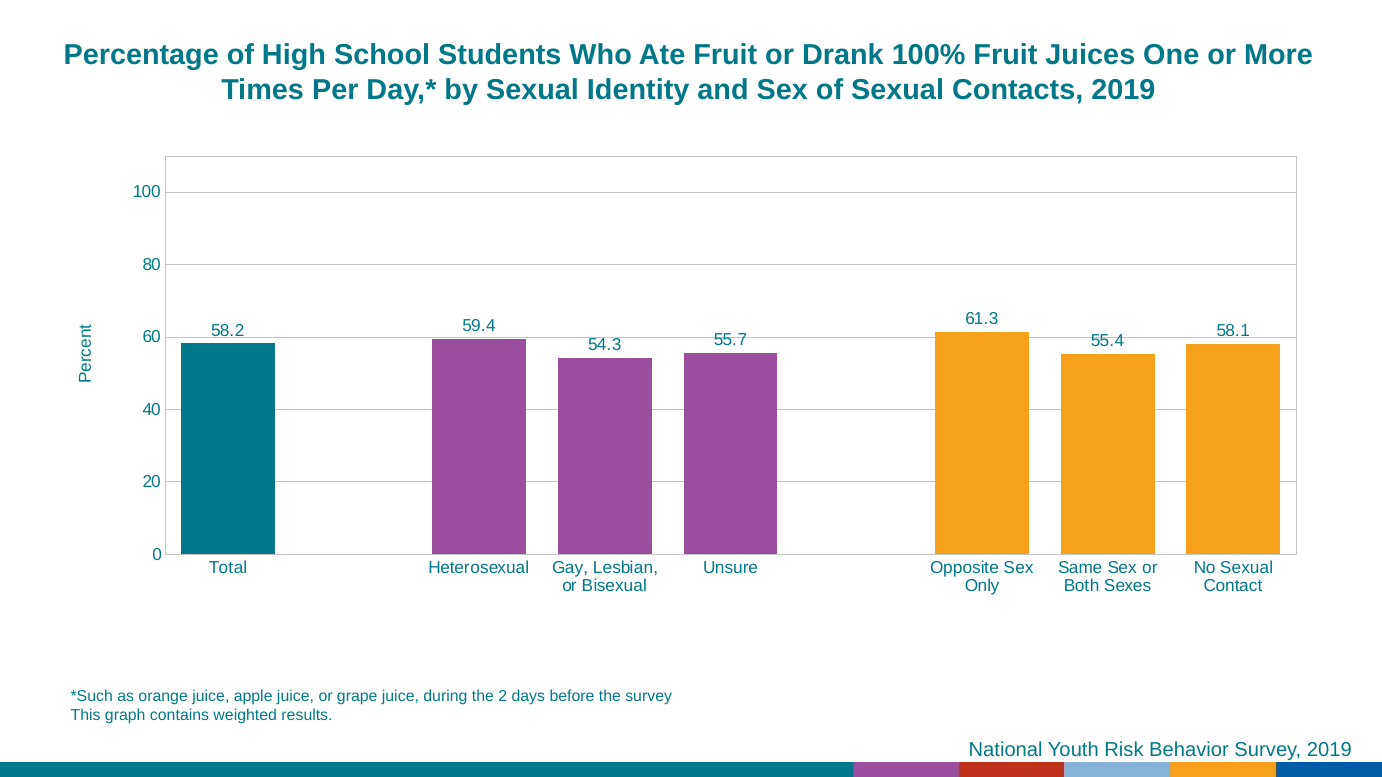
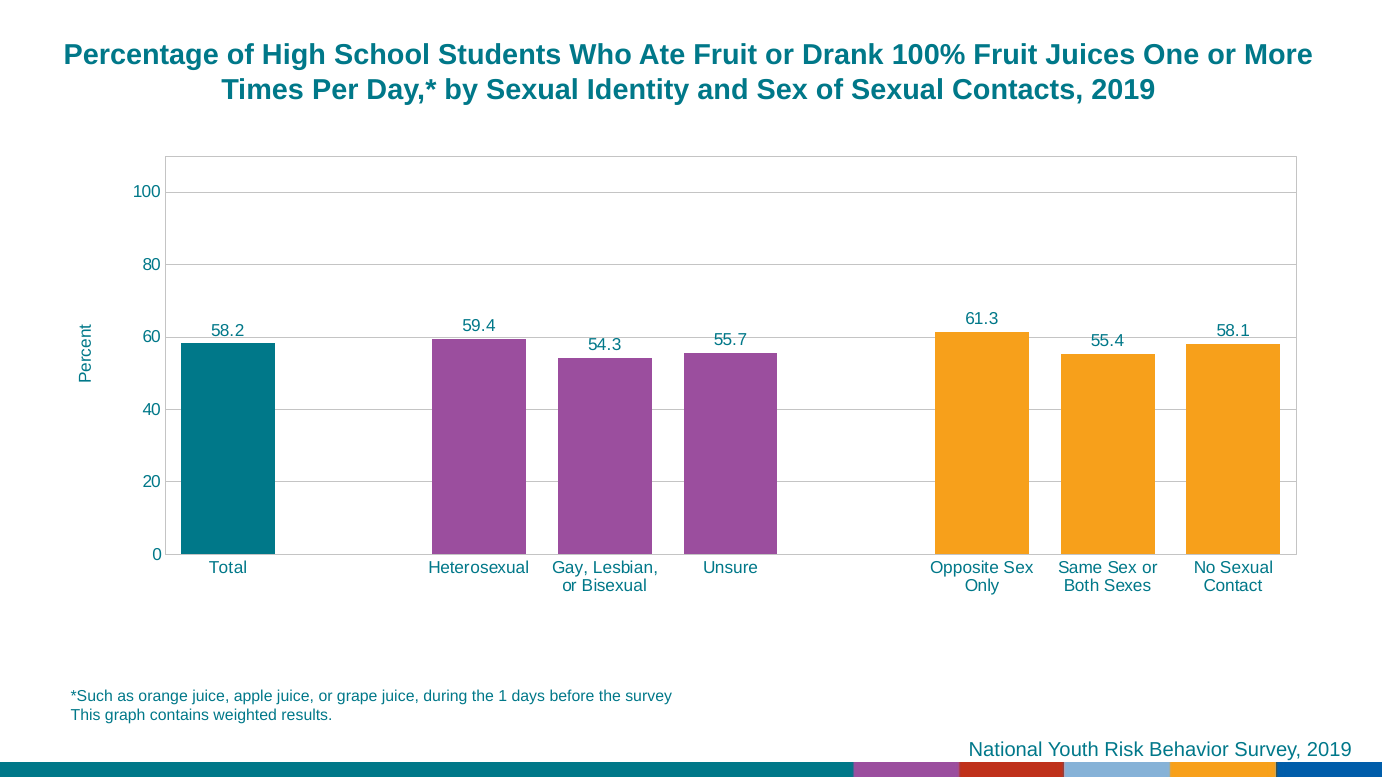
2: 2 -> 1
